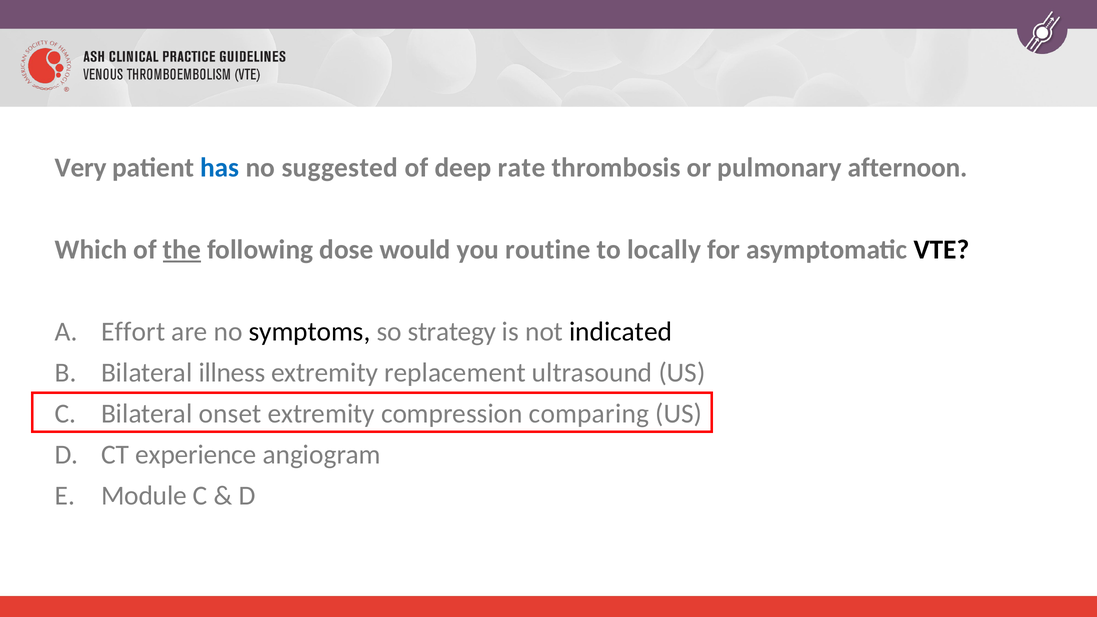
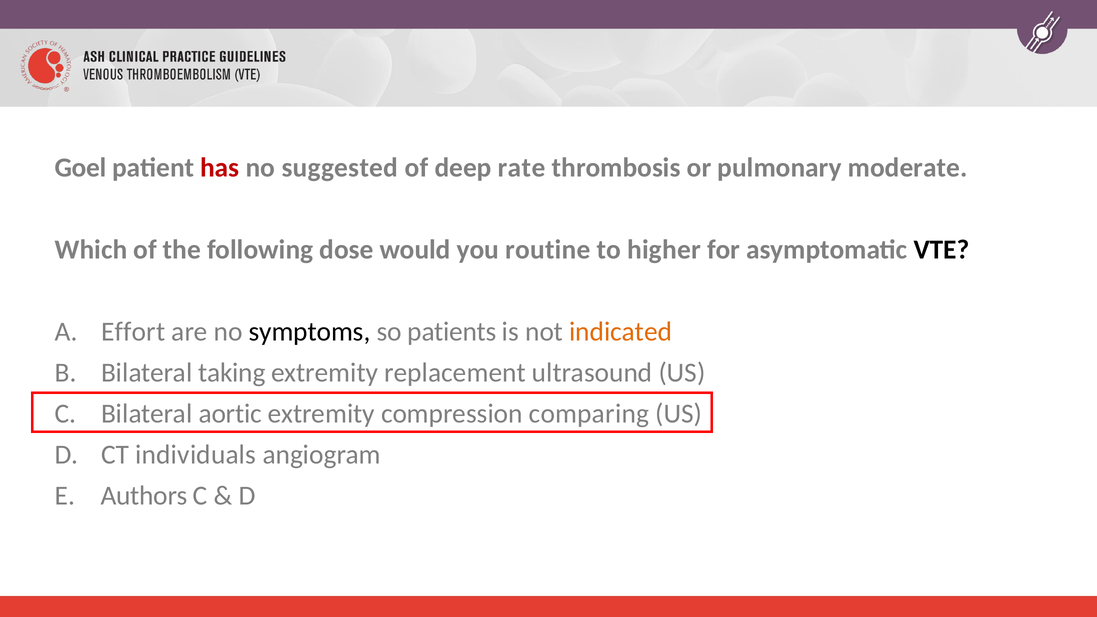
Very: Very -> Goel
has colour: blue -> red
afternoon: afternoon -> moderate
the underline: present -> none
locally: locally -> higher
strategy: strategy -> patients
indicated colour: black -> orange
illness: illness -> taking
onset: onset -> aortic
experience: experience -> individuals
Module: Module -> Authors
